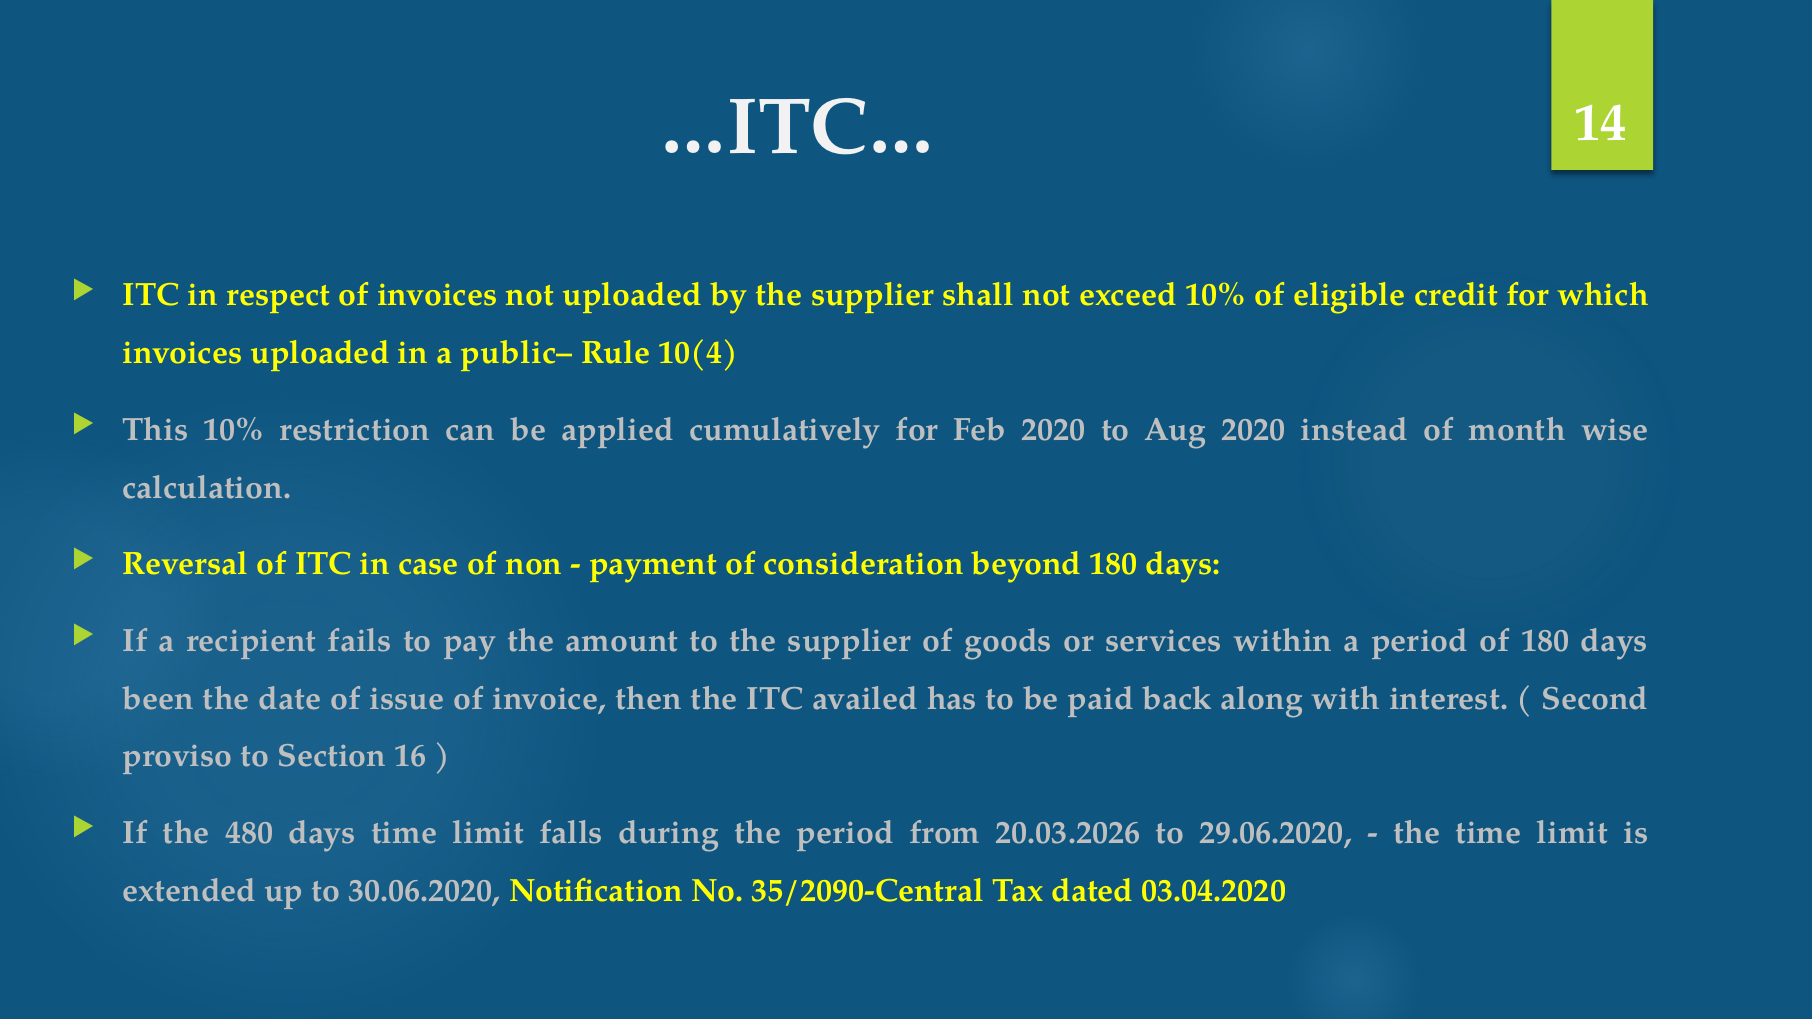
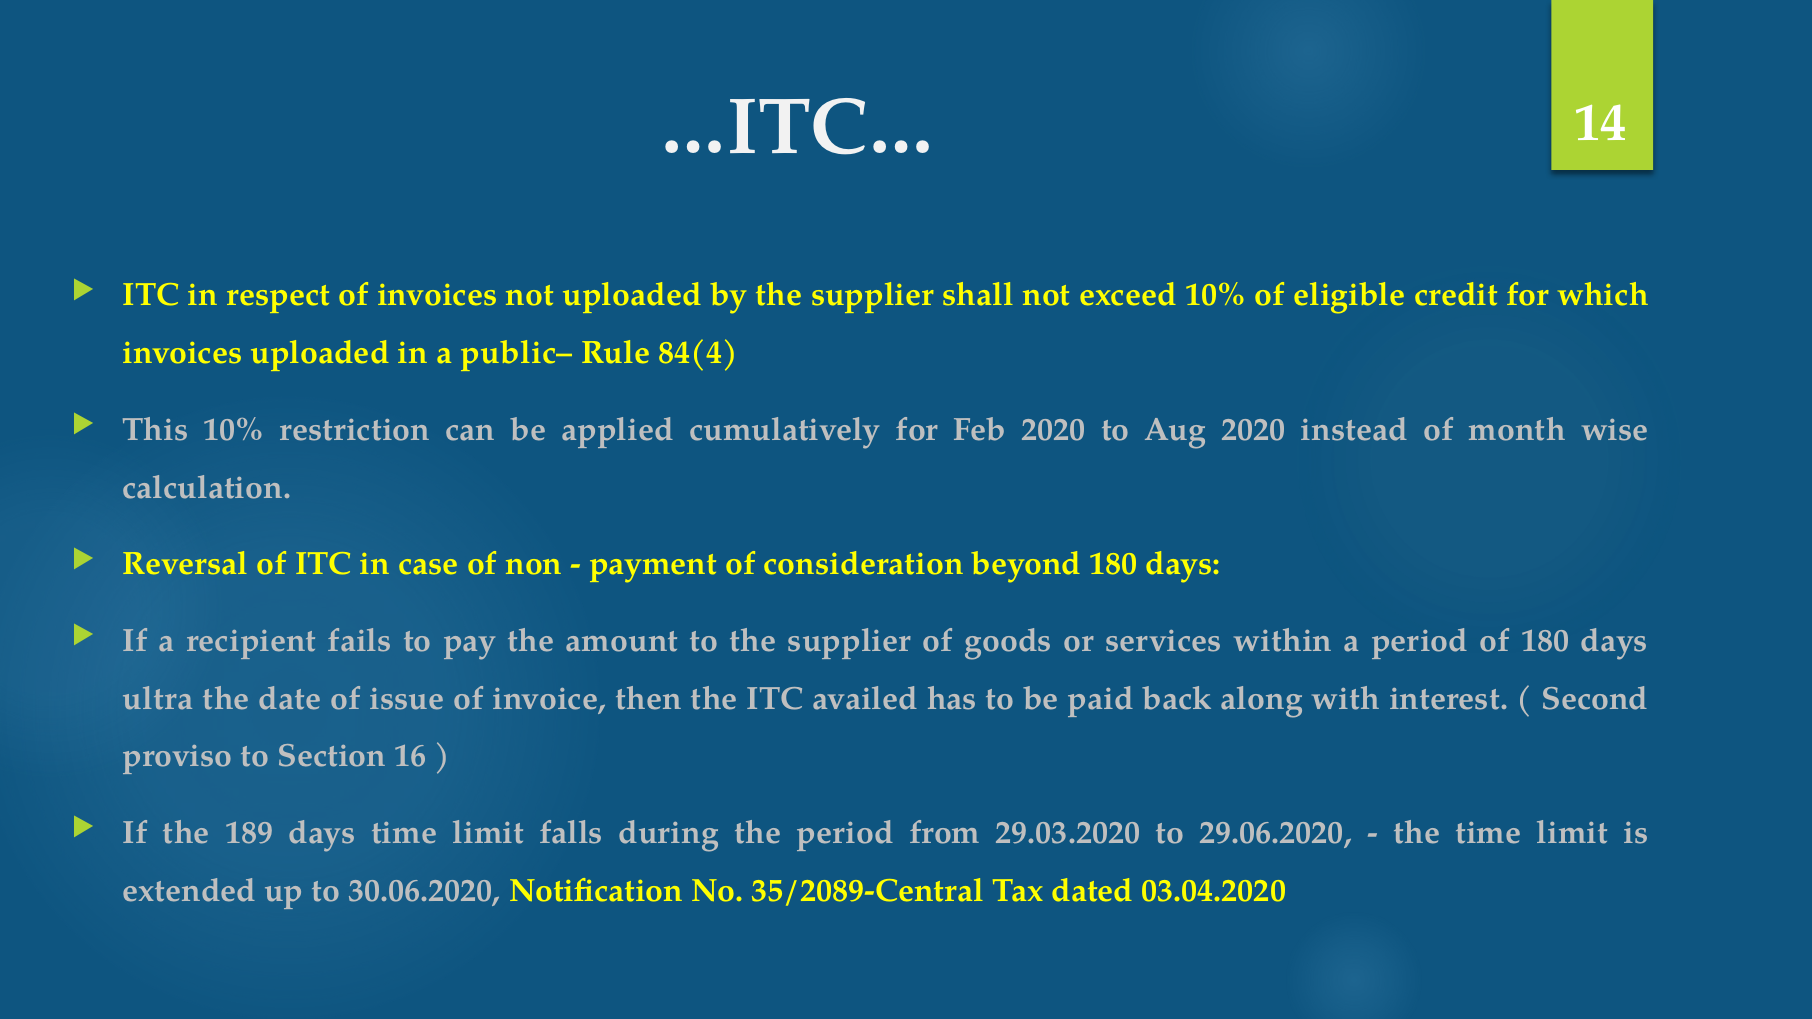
10(4: 10(4 -> 84(4
been: been -> ultra
480: 480 -> 189
20.03.2026: 20.03.2026 -> 29.03.2020
35/2090-Central: 35/2090-Central -> 35/2089-Central
